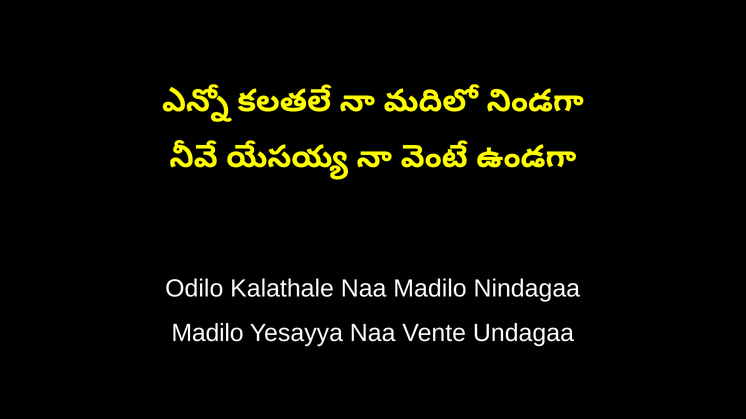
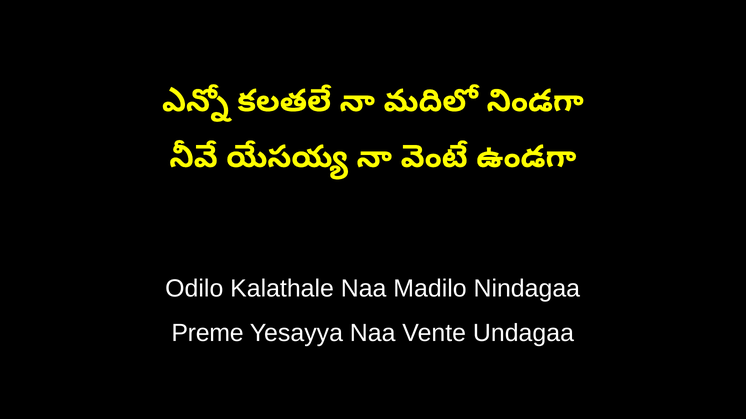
Madilo at (208, 334): Madilo -> Preme
